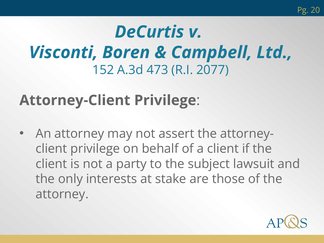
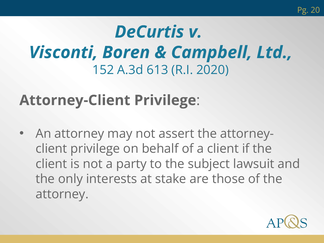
473: 473 -> 613
2077: 2077 -> 2020
